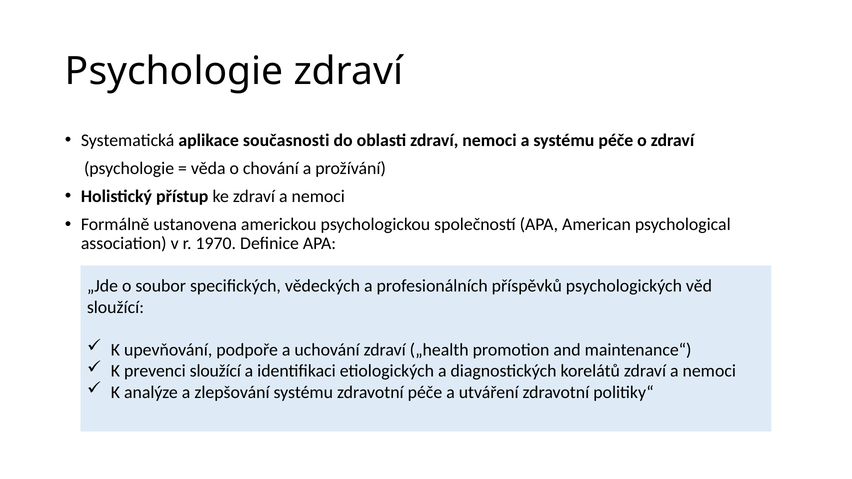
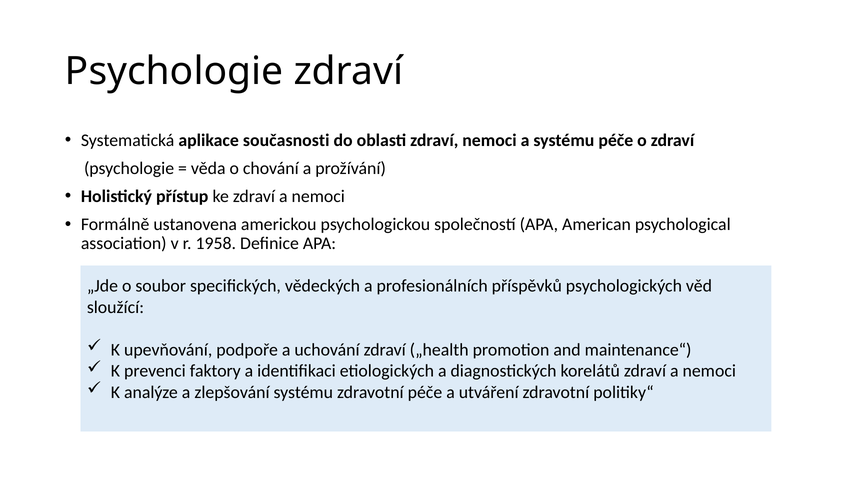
1970: 1970 -> 1958
prevenci sloužící: sloužící -> faktory
